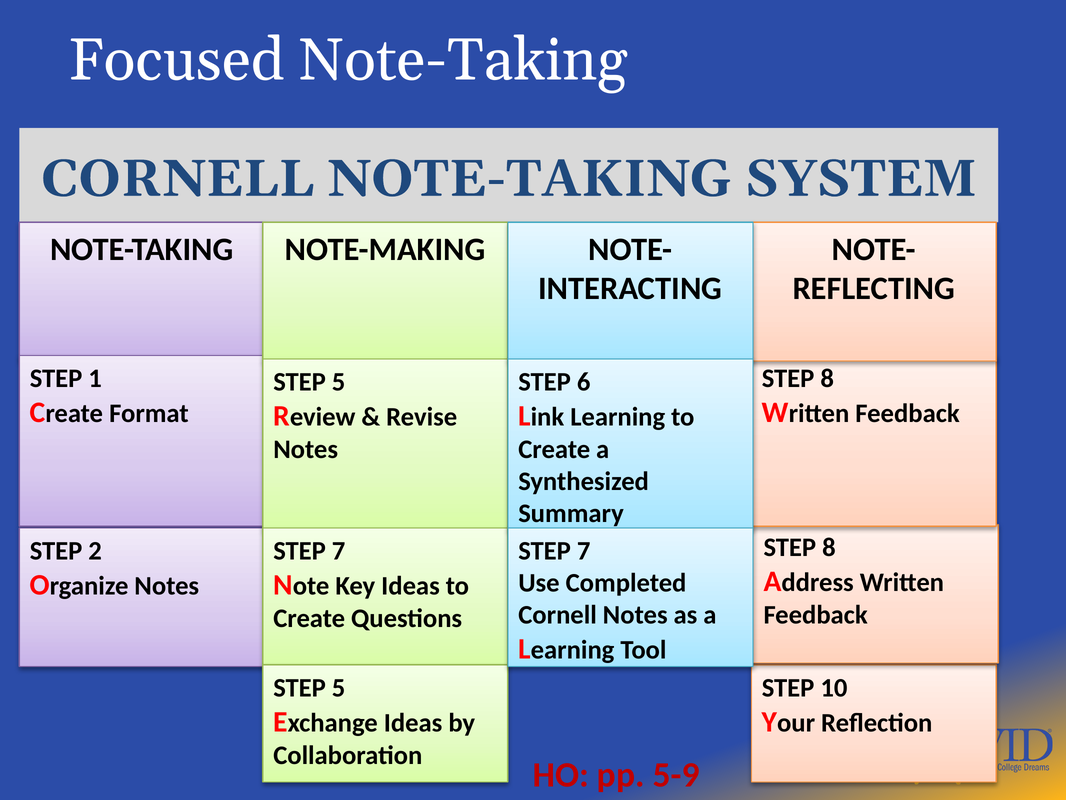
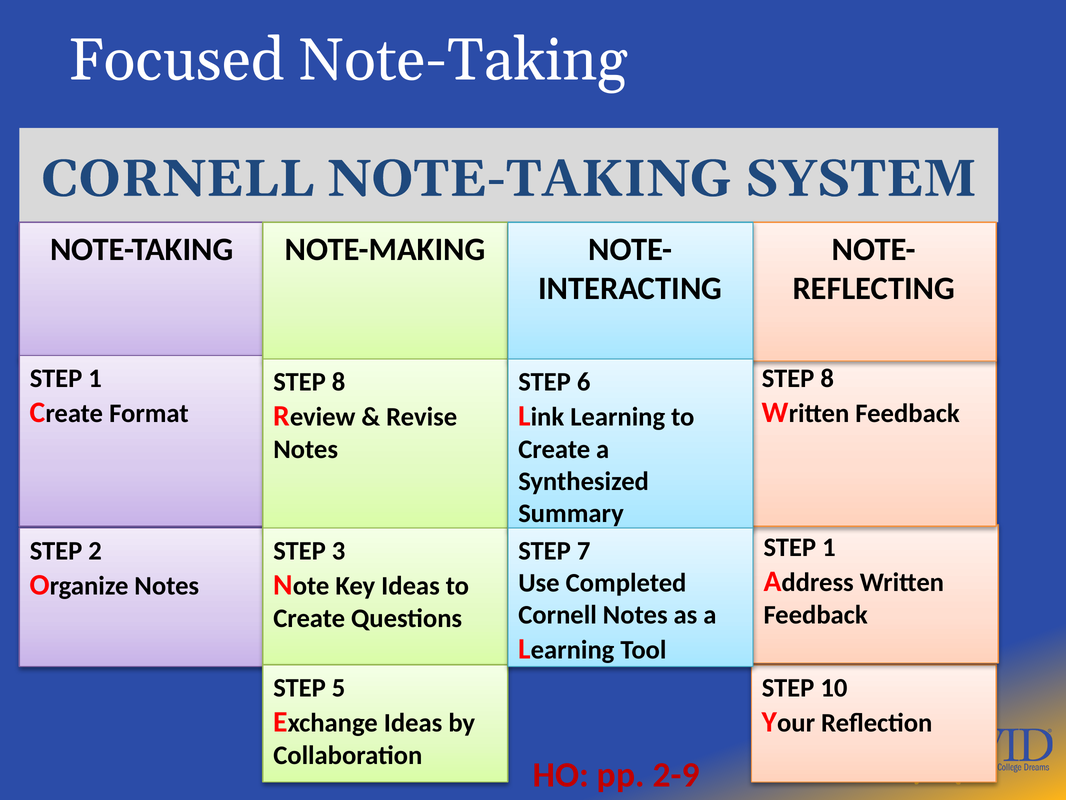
5 at (339, 382): 5 -> 8
8 at (829, 547): 8 -> 1
7 at (339, 551): 7 -> 3
5-9: 5-9 -> 2-9
